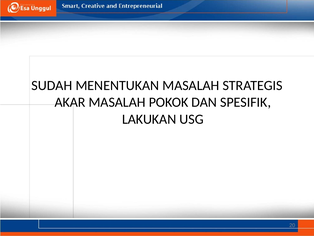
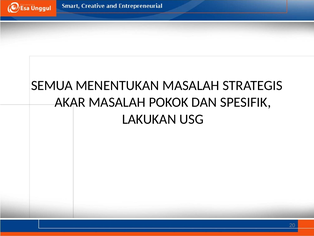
SUDAH: SUDAH -> SEMUA
